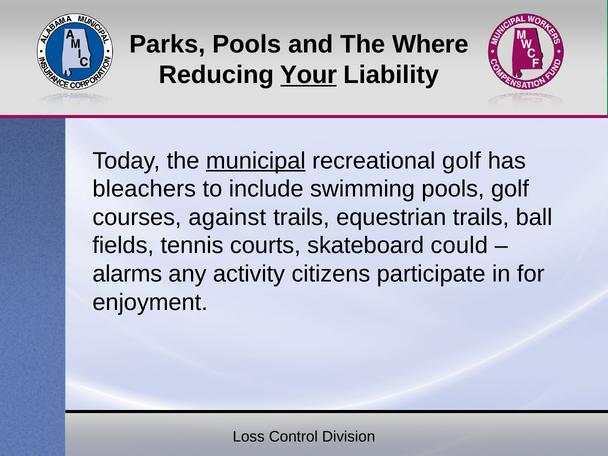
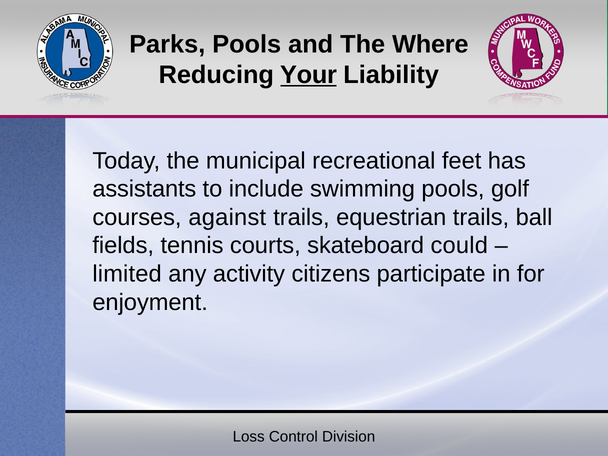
municipal underline: present -> none
recreational golf: golf -> feet
bleachers: bleachers -> assistants
alarms: alarms -> limited
